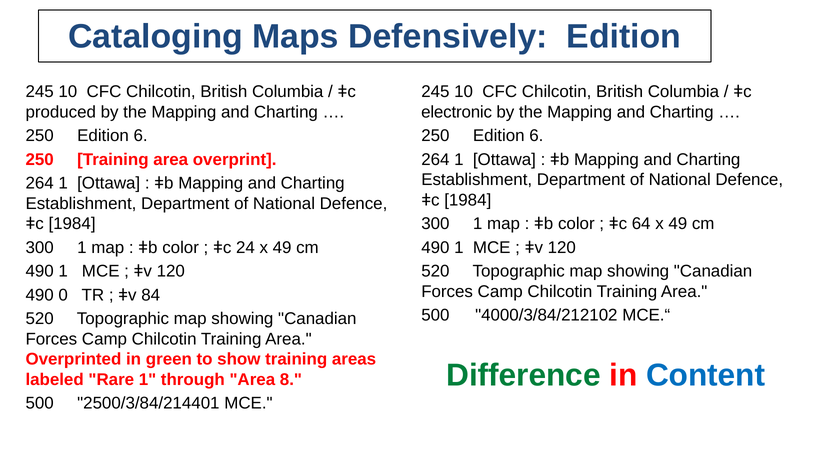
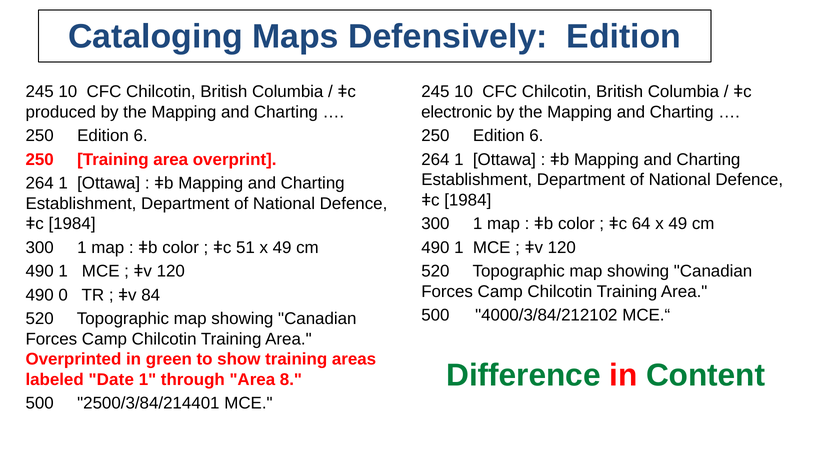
24: 24 -> 51
Content colour: blue -> green
Rare: Rare -> Date
